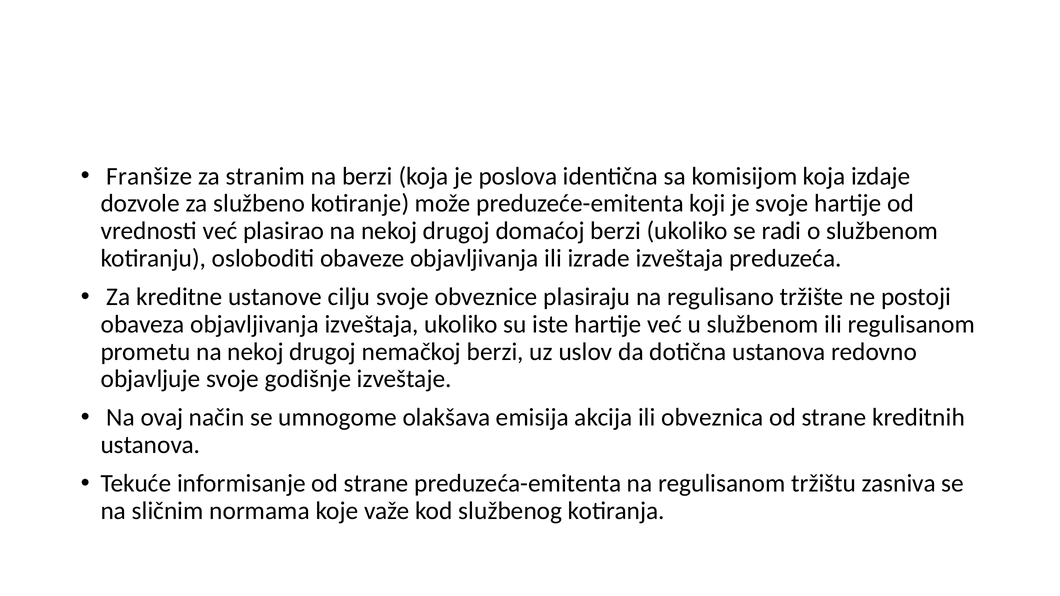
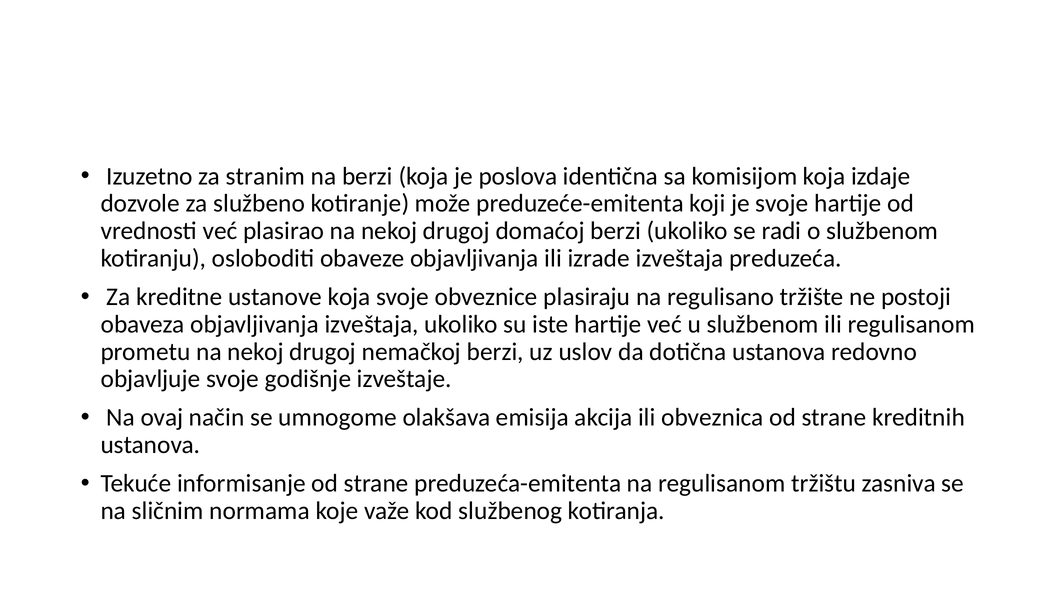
Franšize: Franšize -> Izuzetno
ustanove cilju: cilju -> koja
